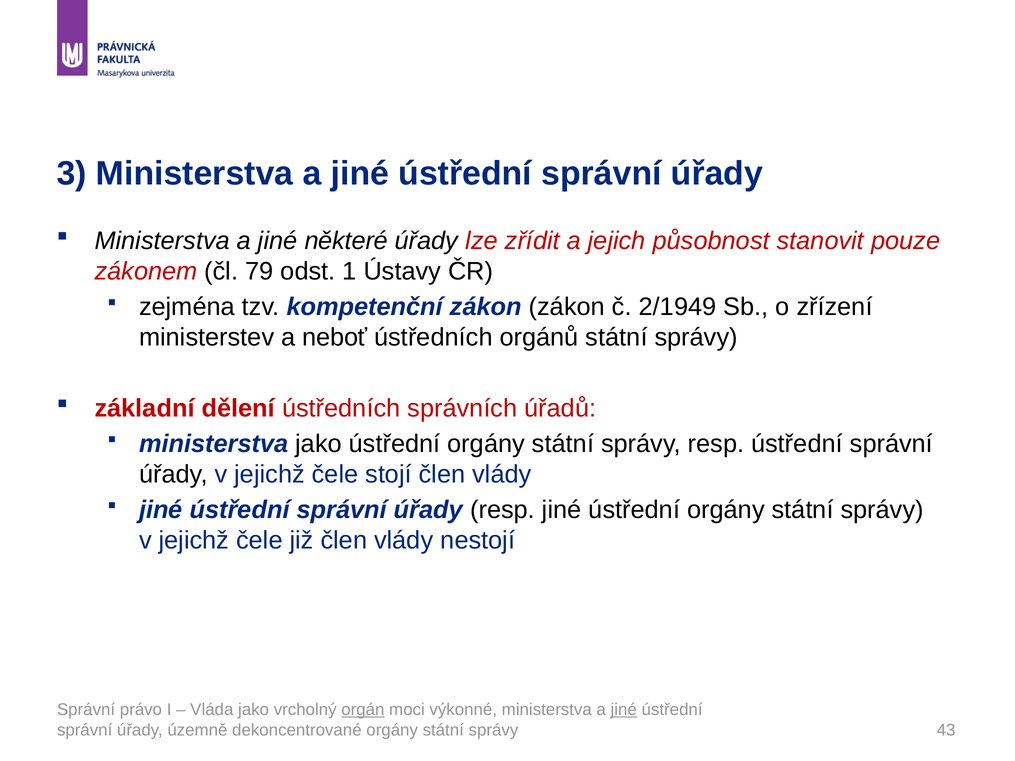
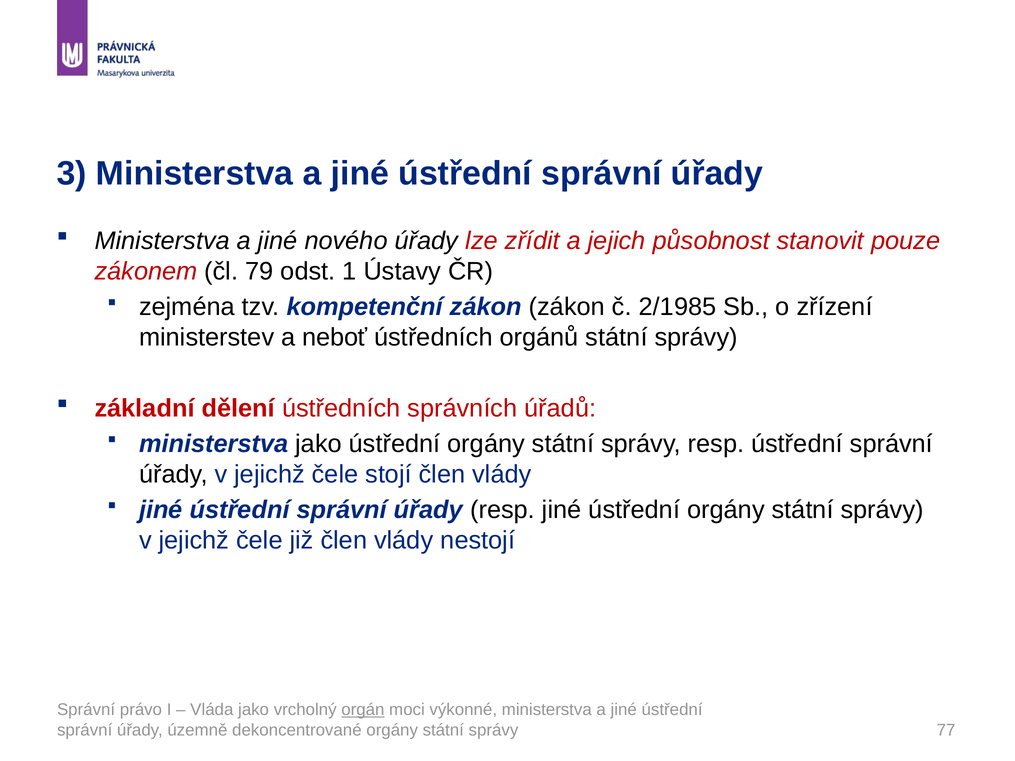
některé: některé -> nového
2/1949: 2/1949 -> 2/1985
jiné at (624, 710) underline: present -> none
43: 43 -> 77
